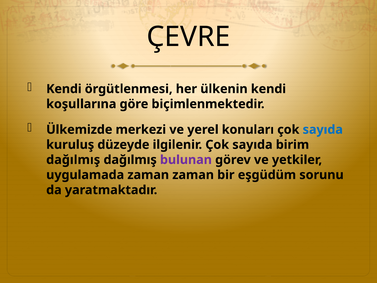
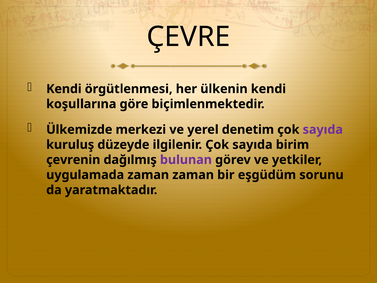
konuları: konuları -> denetim
sayıda at (323, 129) colour: blue -> purple
dağılmış at (73, 160): dağılmış -> çevrenin
